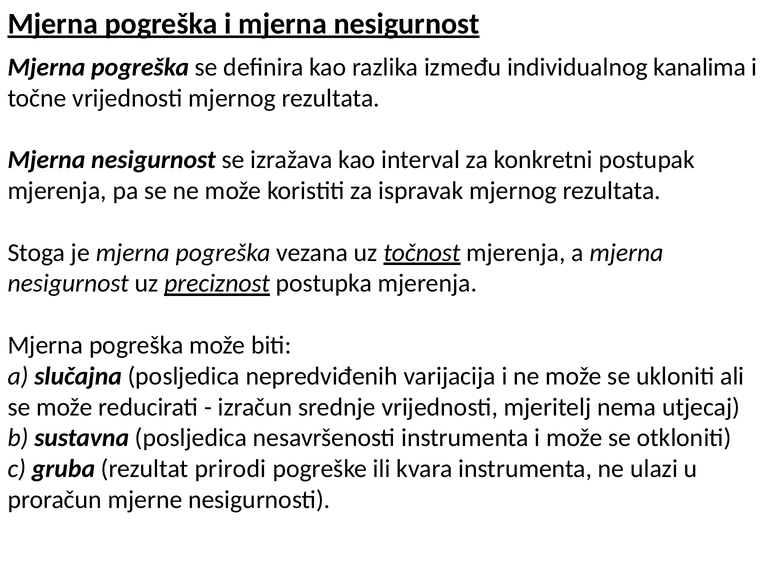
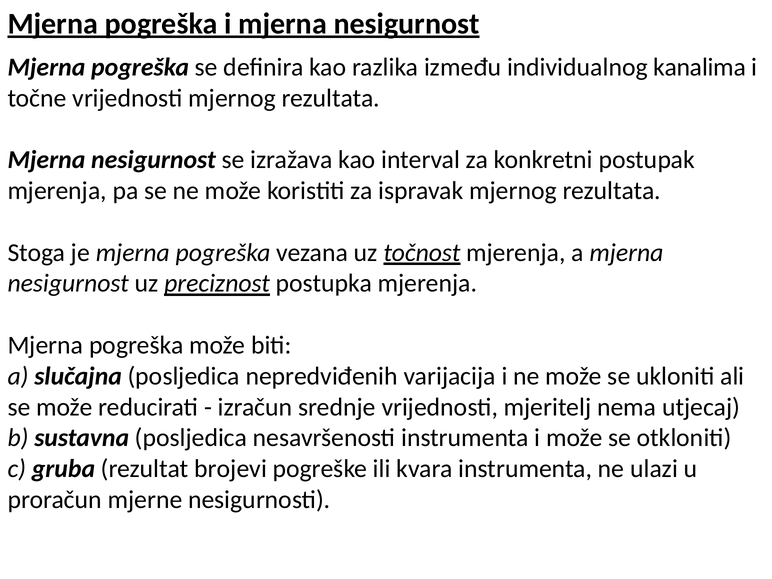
prirodi: prirodi -> brojevi
